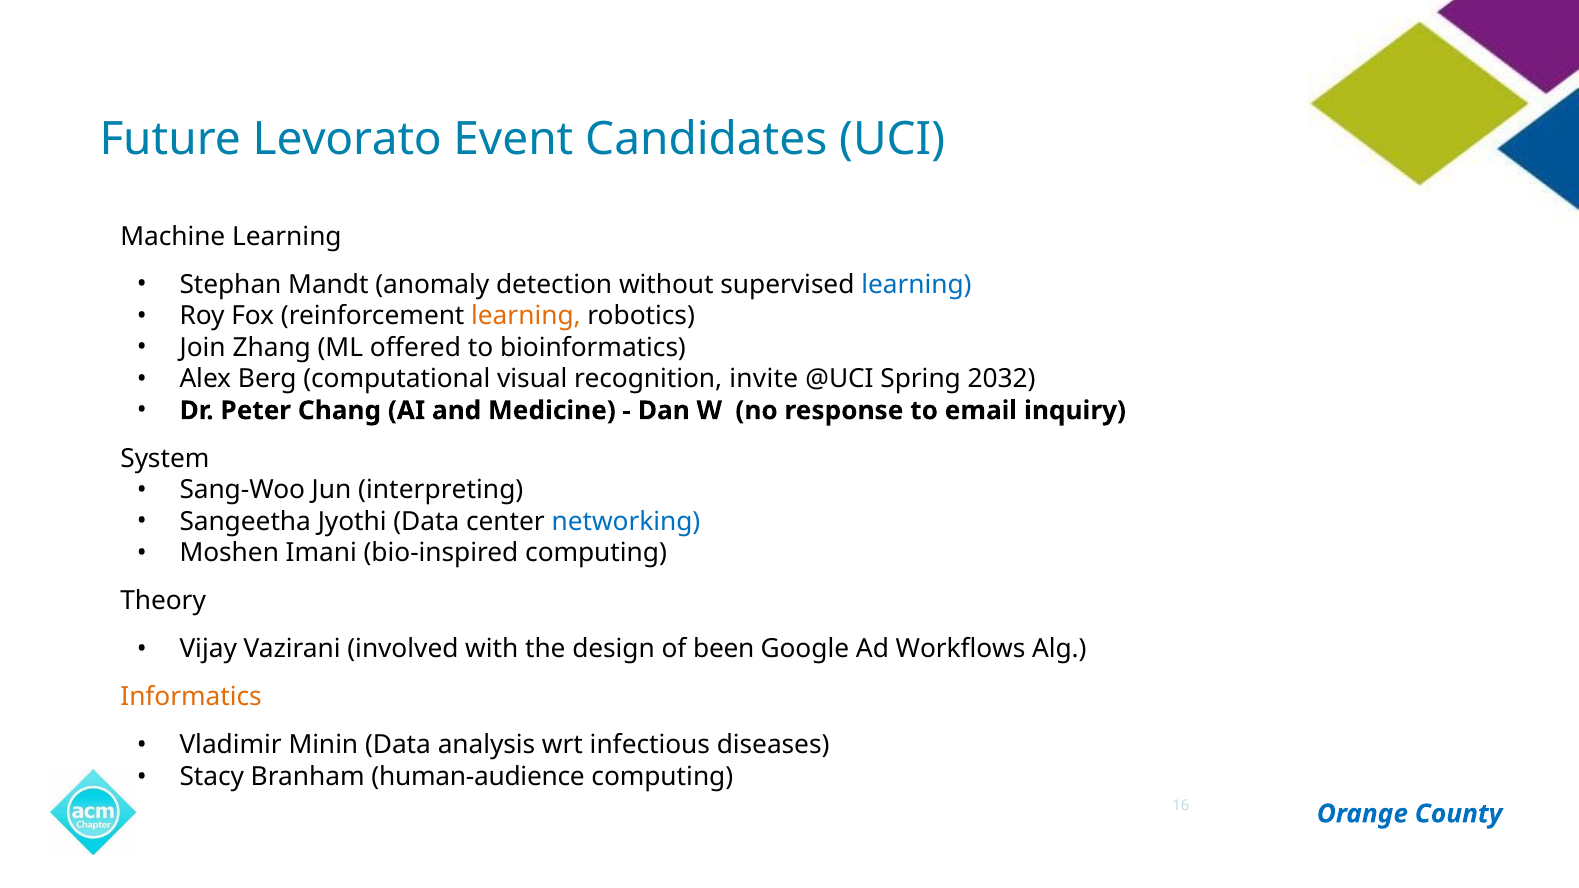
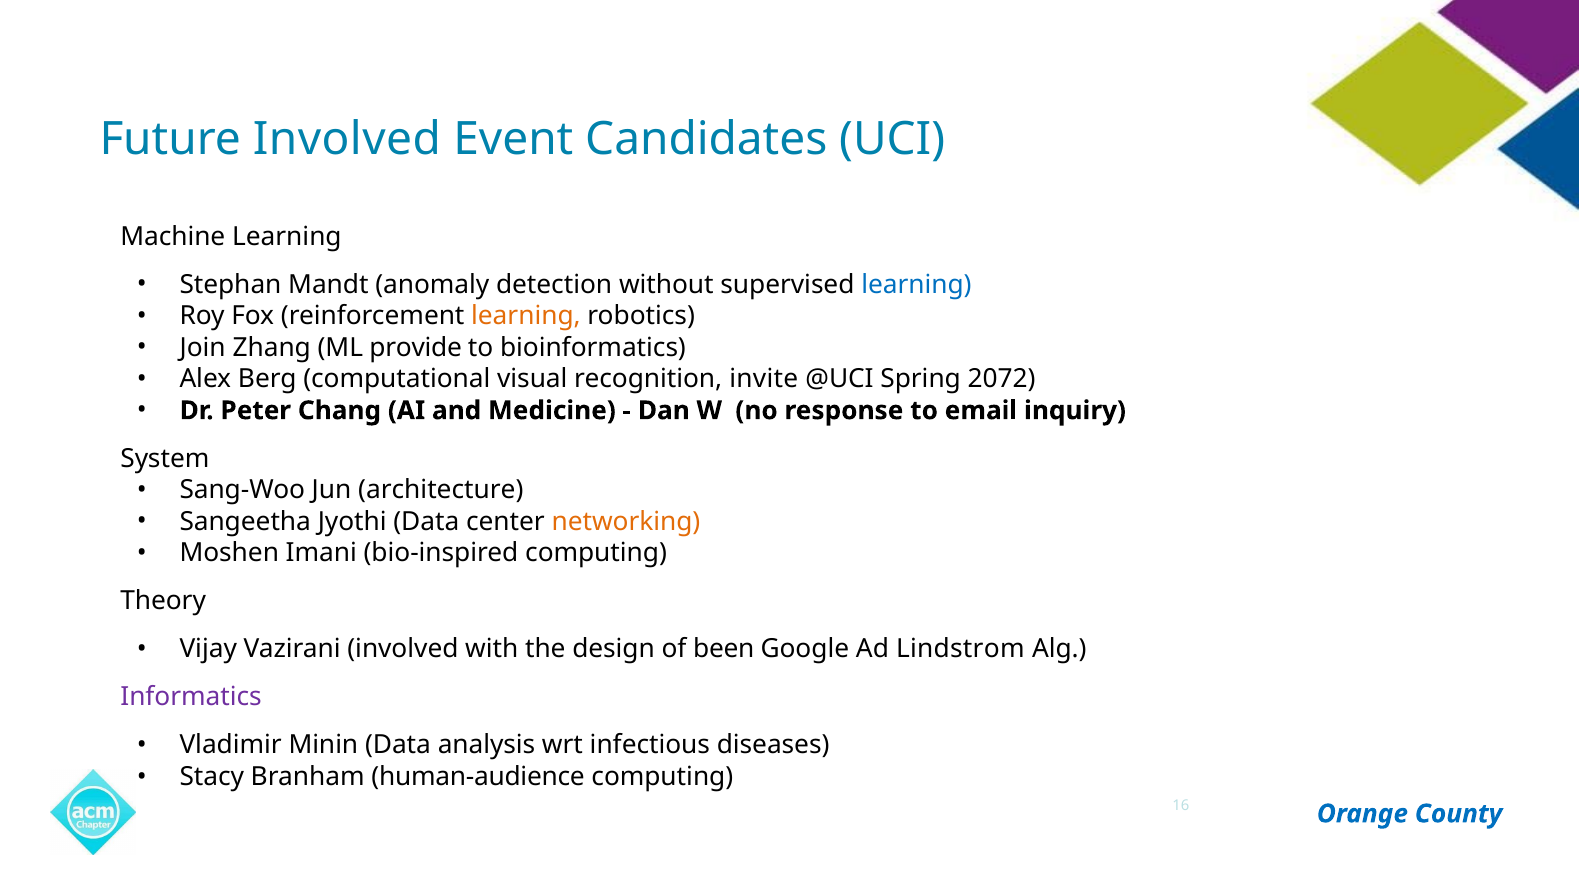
Future Levorato: Levorato -> Involved
offered: offered -> provide
2032: 2032 -> 2072
interpreting: interpreting -> architecture
networking colour: blue -> orange
Workflows: Workflows -> Lindstrom
Informatics colour: orange -> purple
